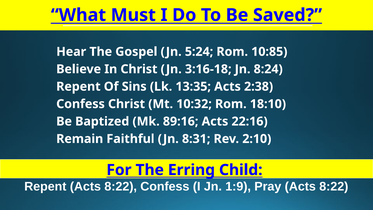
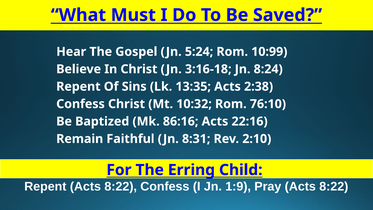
10:85: 10:85 -> 10:99
18:10: 18:10 -> 76:10
89:16: 89:16 -> 86:16
